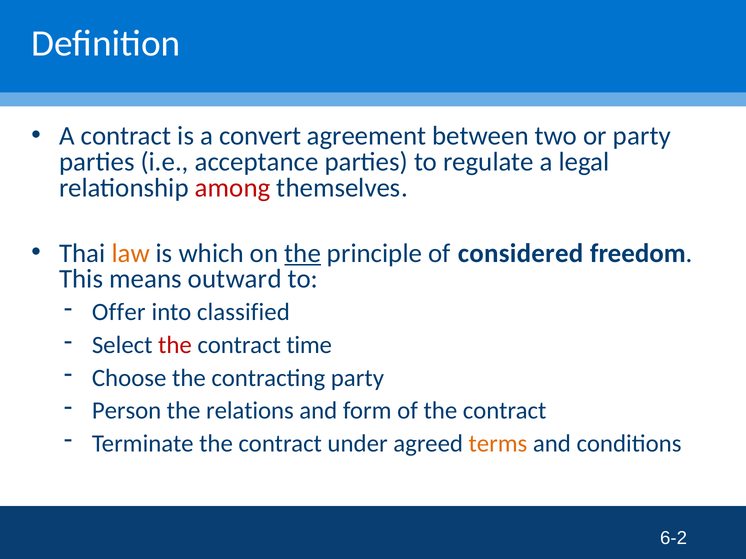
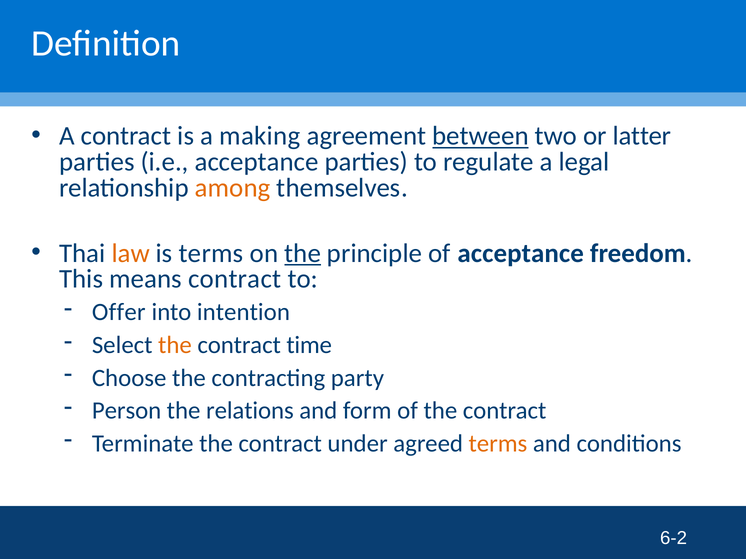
convert: convert -> making
between underline: none -> present
or party: party -> latter
among colour: red -> orange
is which: which -> terms
of considered: considered -> acceptance
means outward: outward -> contract
classified: classified -> intention
the at (175, 345) colour: red -> orange
